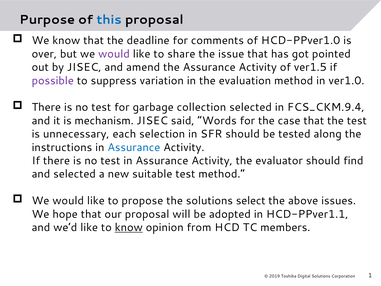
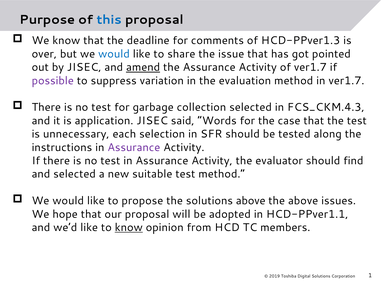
HCD-PPver1.0: HCD-PPver1.0 -> HCD-PPver1.3
would at (114, 54) colour: purple -> blue
amend underline: none -> present
of ver1.5: ver1.5 -> ver1.7
in ver1.0: ver1.0 -> ver1.7
FCS_CKM.9.4: FCS_CKM.9.4 -> FCS_CKM.4.3
mechanism: mechanism -> application
Assurance at (134, 147) colour: blue -> purple
solutions select: select -> above
